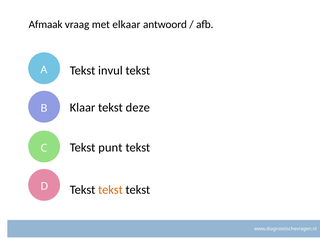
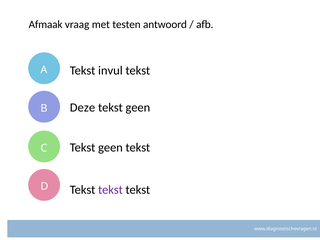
elkaar: elkaar -> testen
Klaar: Klaar -> Deze
deze at (138, 108): deze -> geen
punt at (110, 148): punt -> geen
tekst at (110, 190) colour: orange -> purple
